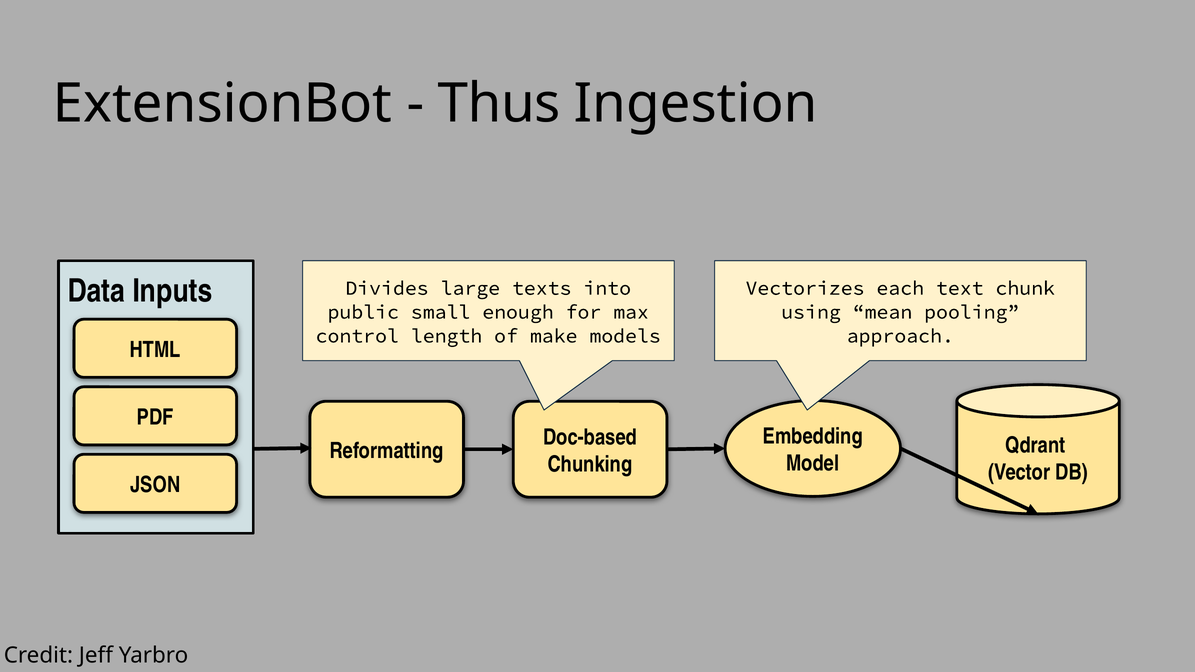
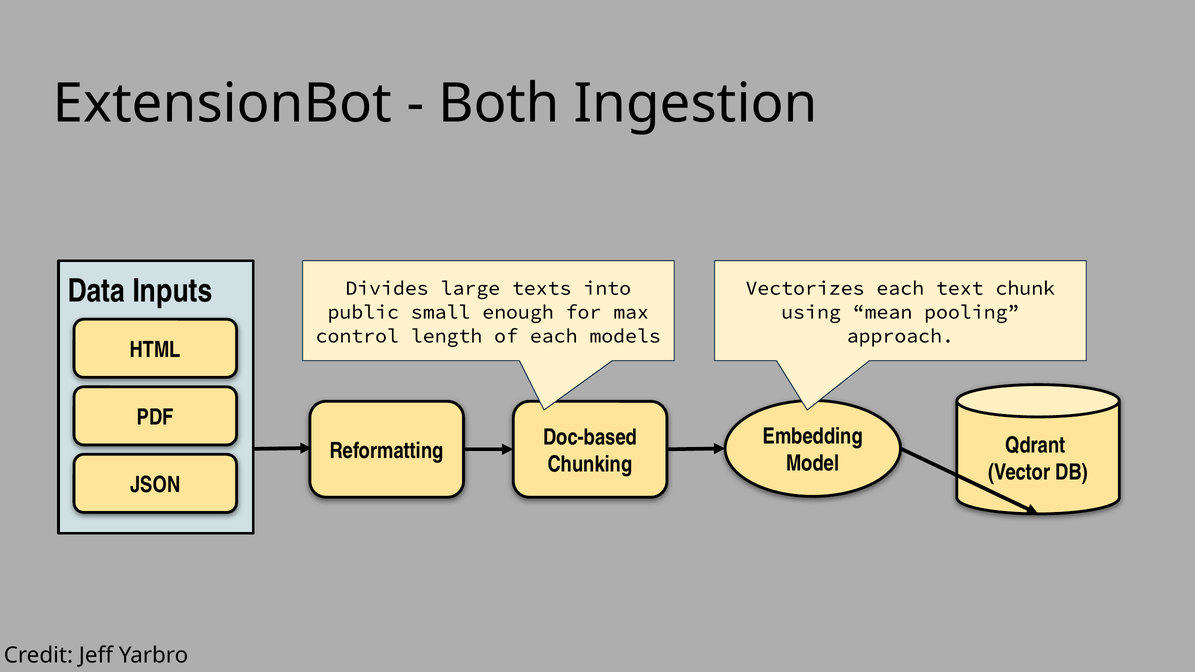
Thus: Thus -> Both
of make: make -> each
